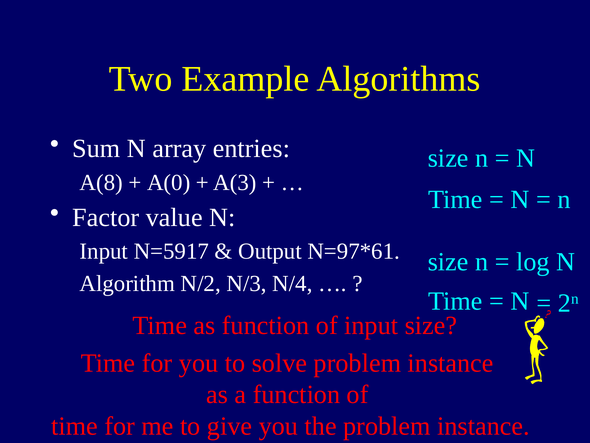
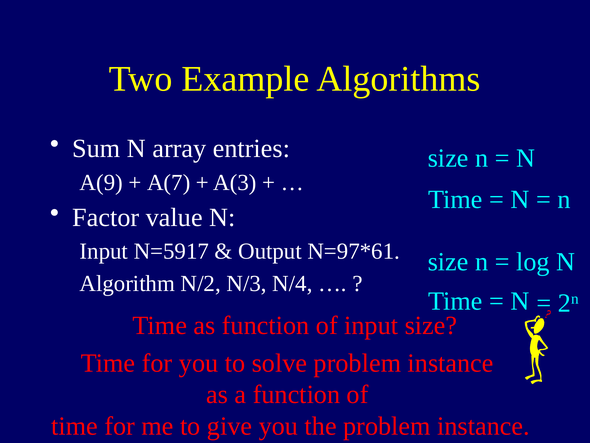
A(8: A(8 -> A(9
A(0: A(0 -> A(7
